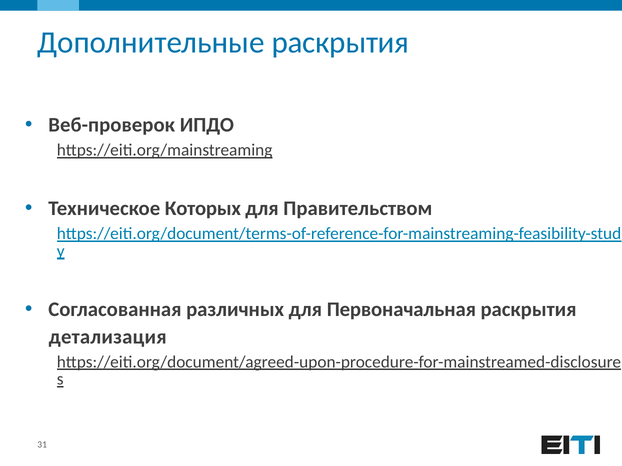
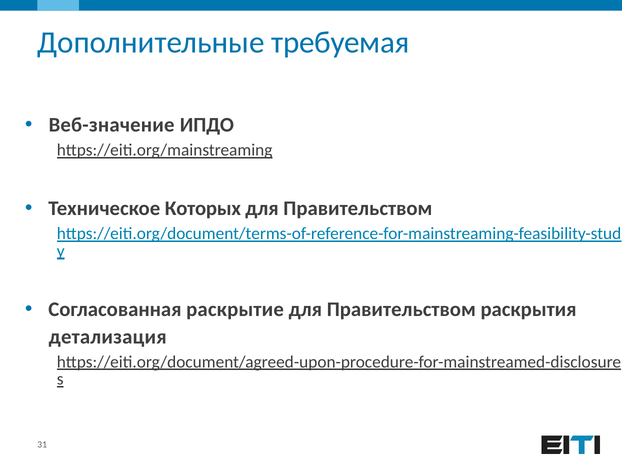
Дополнительные раскрытия: раскрытия -> требуемая
Веб-проверок: Веб-проверок -> Веб-значение
различных: различных -> раскрытие
Первоначальная at (401, 310): Первоначальная -> Правительством
